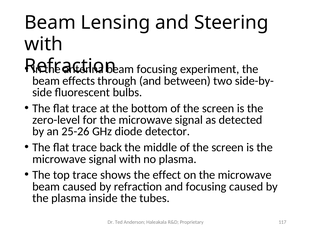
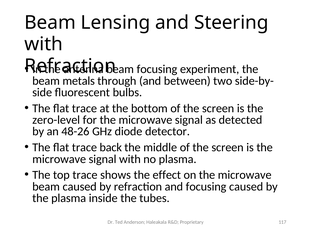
effects: effects -> metals
25-26: 25-26 -> 48-26
